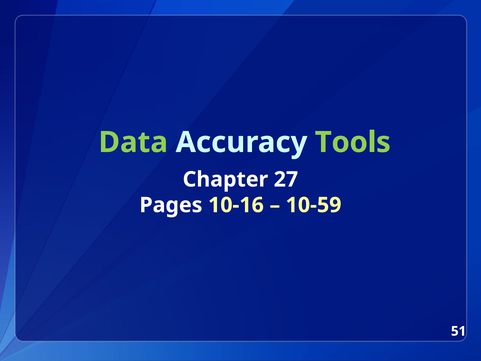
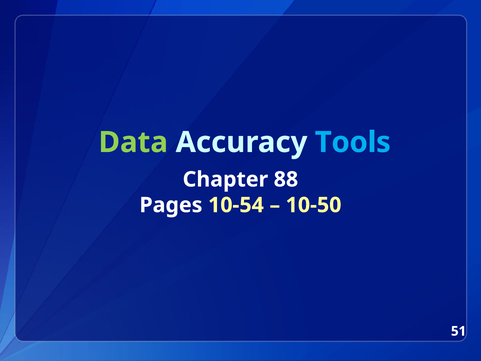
Tools colour: light green -> light blue
27: 27 -> 88
10-16: 10-16 -> 10-54
10-59: 10-59 -> 10-50
